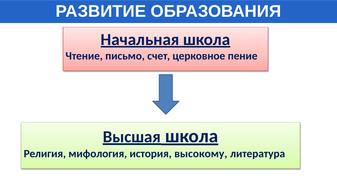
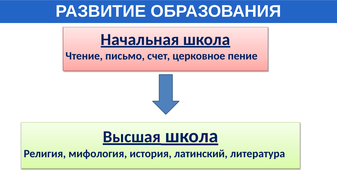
высокому: высокому -> латинский
